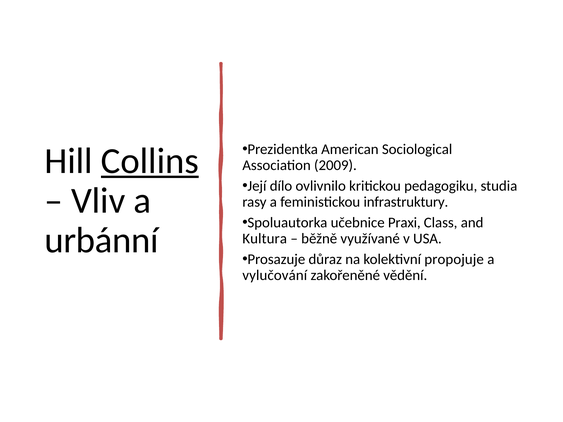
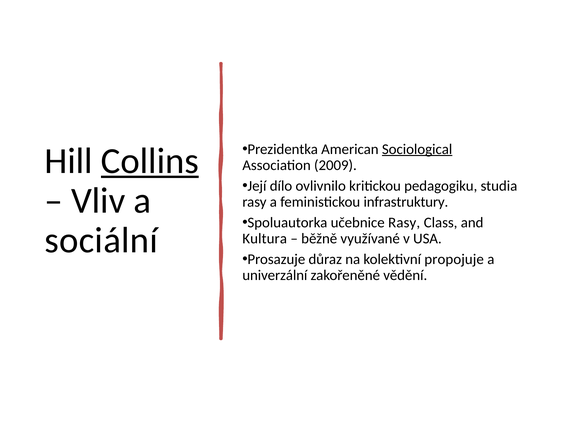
Sociological underline: none -> present
učebnice Praxi: Praxi -> Rasy
urbánní: urbánní -> sociální
vylučování: vylučování -> univerzální
